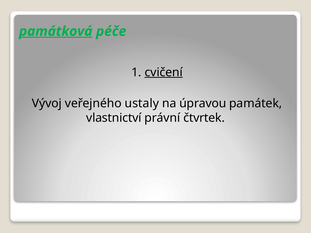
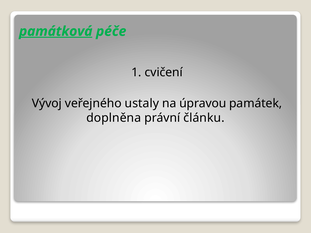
cvičení underline: present -> none
vlastnictví: vlastnictví -> doplněna
čtvrtek: čtvrtek -> článku
